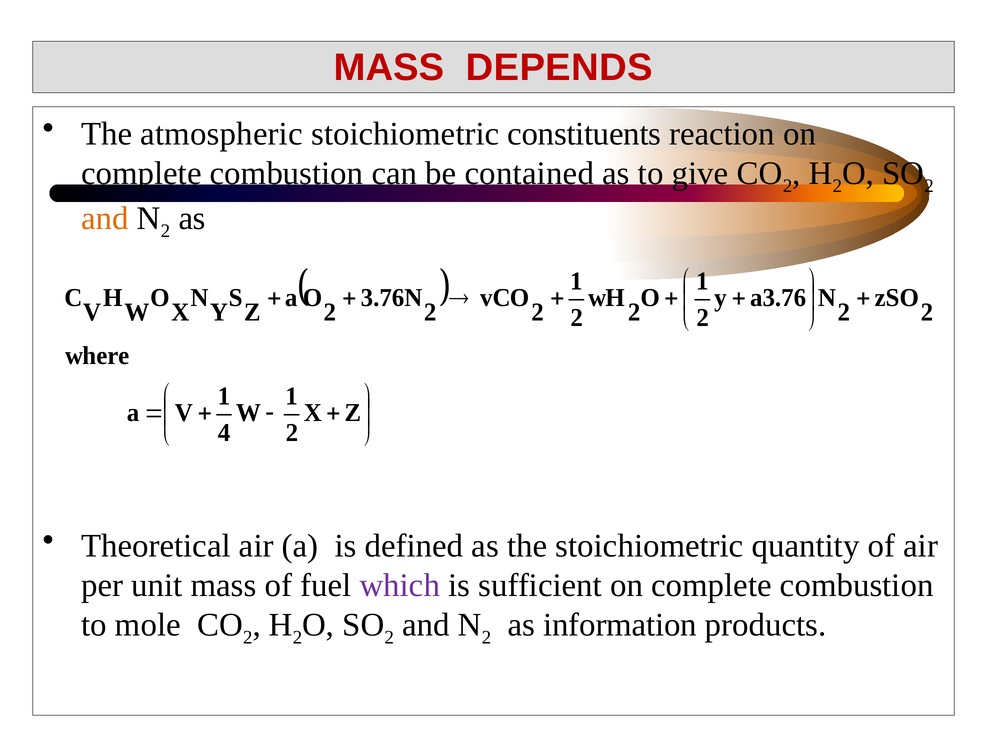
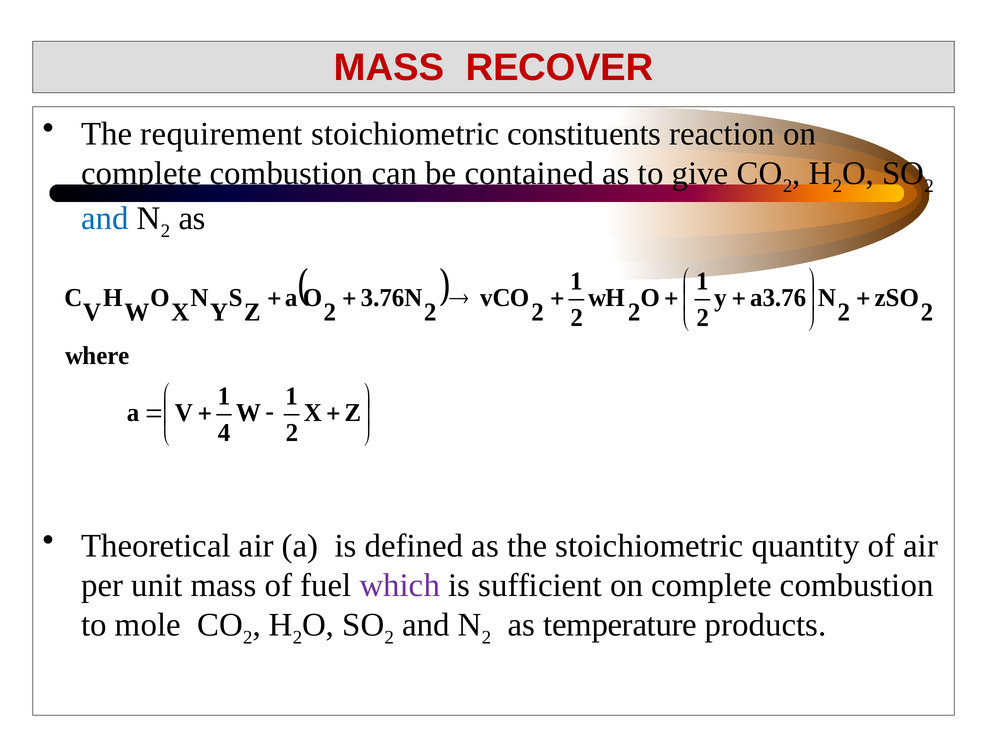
DEPENDS: DEPENDS -> RECOVER
atmospheric: atmospheric -> requirement
and at (105, 218) colour: orange -> blue
information: information -> temperature
